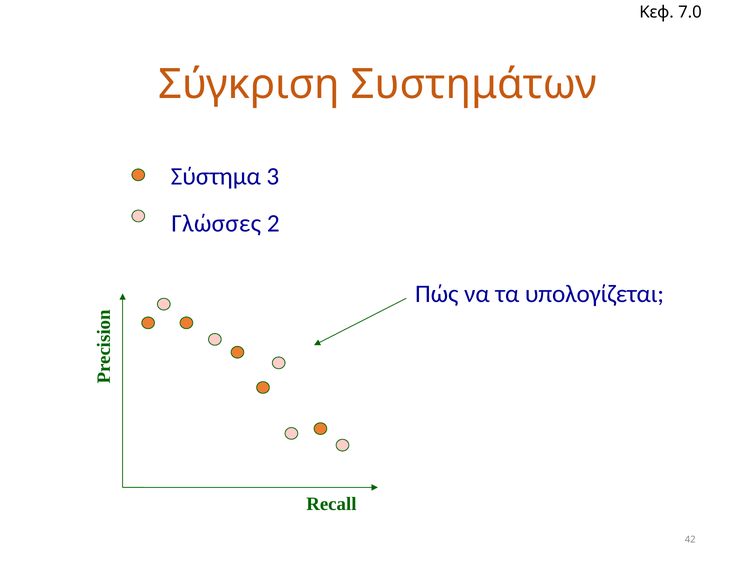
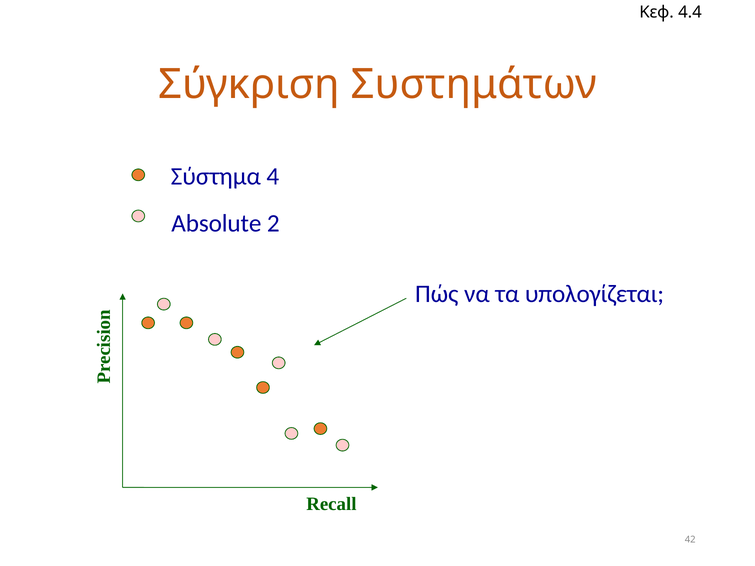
7.0: 7.0 -> 4.4
3: 3 -> 4
Γλώσσες: Γλώσσες -> Absolute
